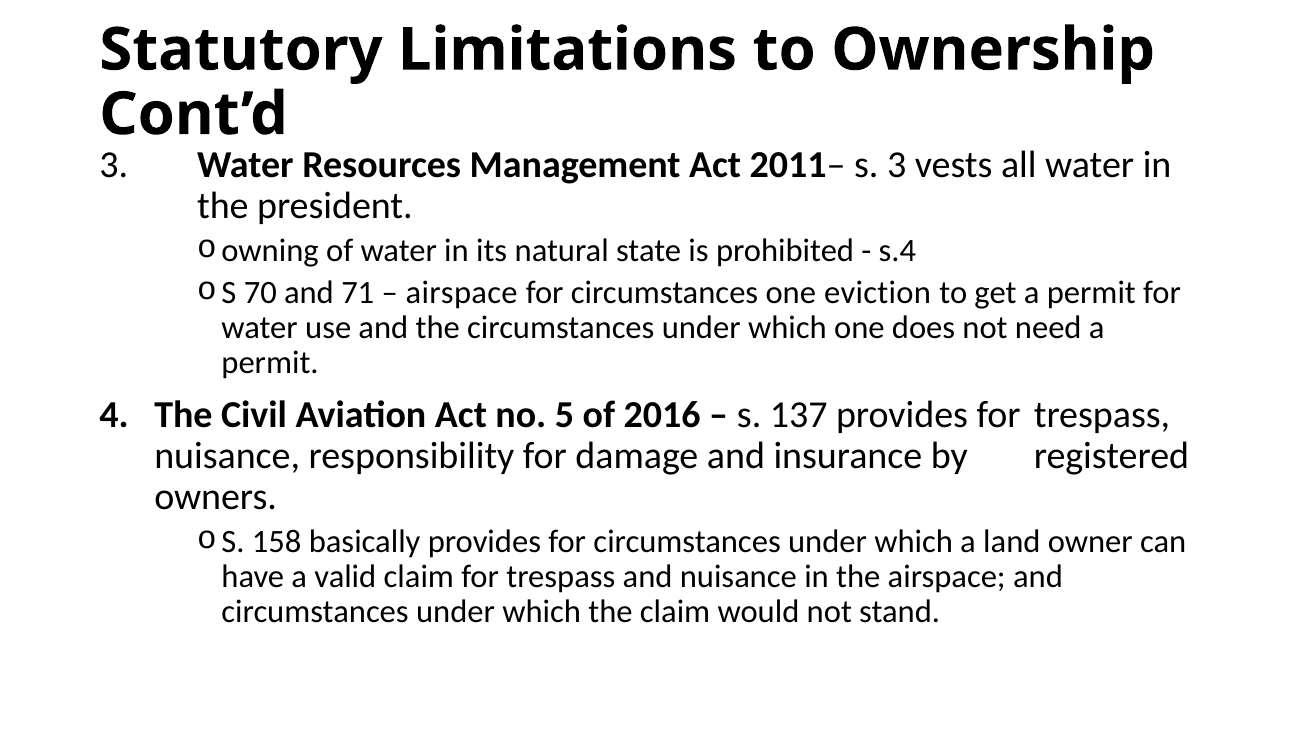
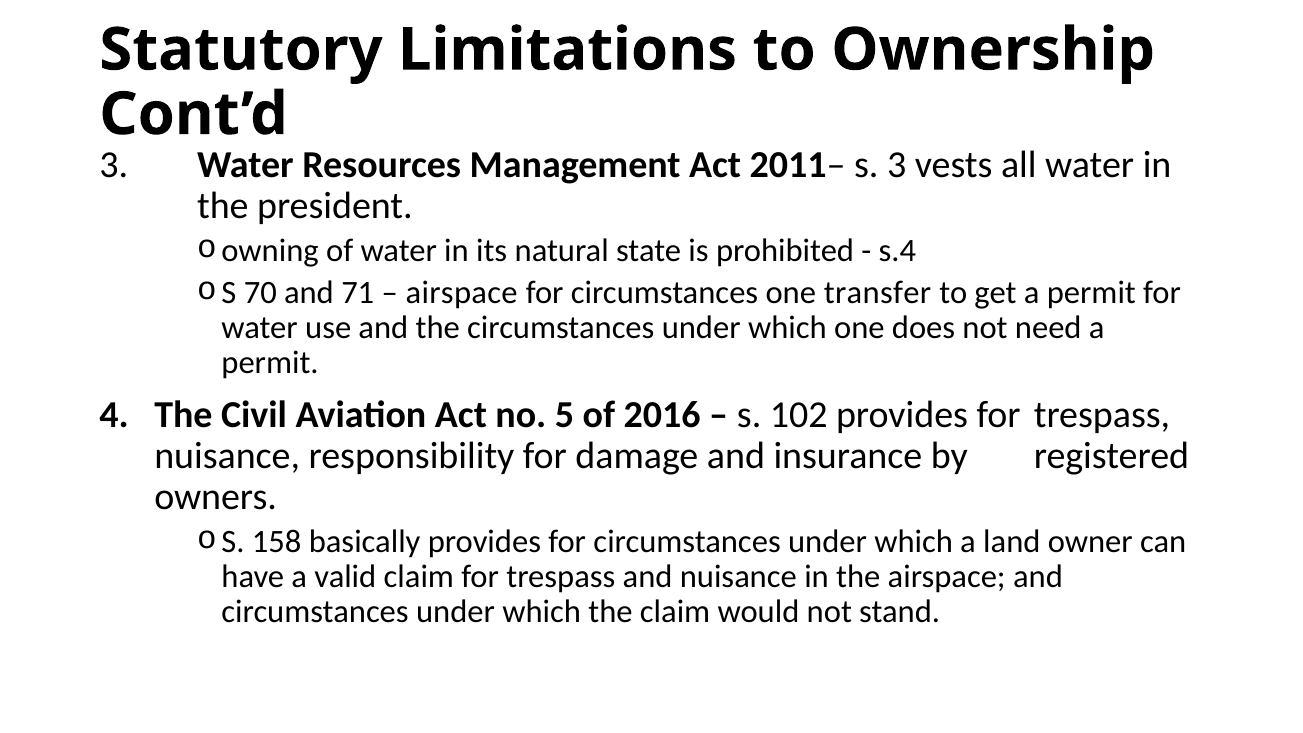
eviction: eviction -> transfer
137: 137 -> 102
